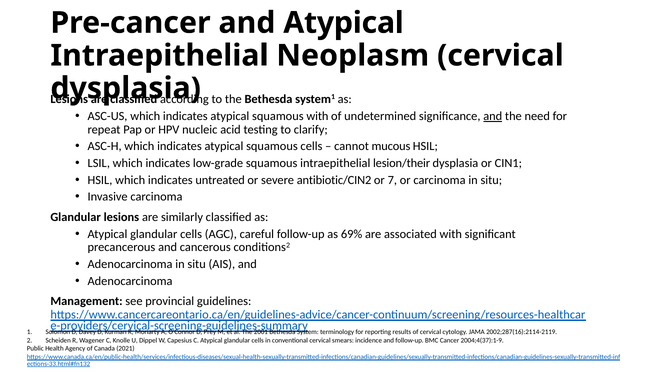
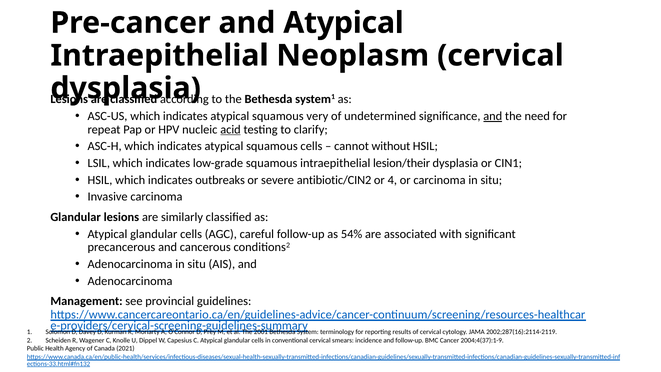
squamous with: with -> very
acid underline: none -> present
mucous: mucous -> without
untreated: untreated -> outbreaks
7: 7 -> 4
69%: 69% -> 54%
